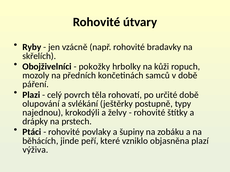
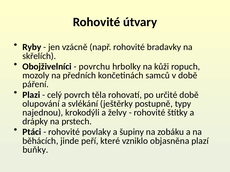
pokožky: pokožky -> povrchu
výživa: výživa -> buňky
